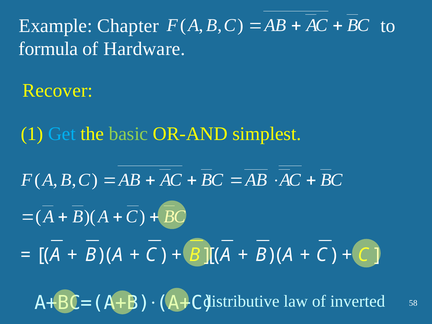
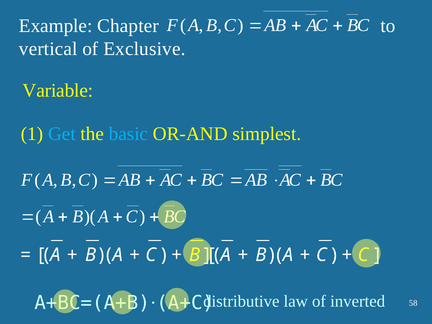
formula: formula -> vertical
Hardware: Hardware -> Exclusive
Recover: Recover -> Variable
basic colour: light green -> light blue
